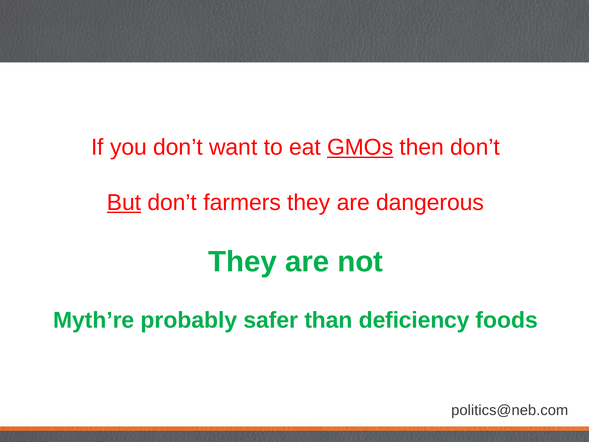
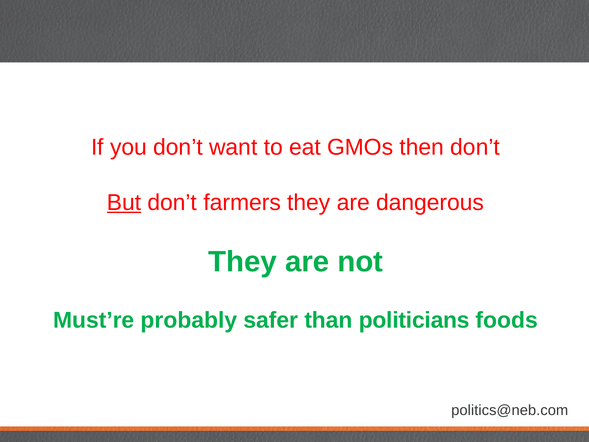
GMOs underline: present -> none
Myth’re: Myth’re -> Must’re
deficiency: deficiency -> politicians
